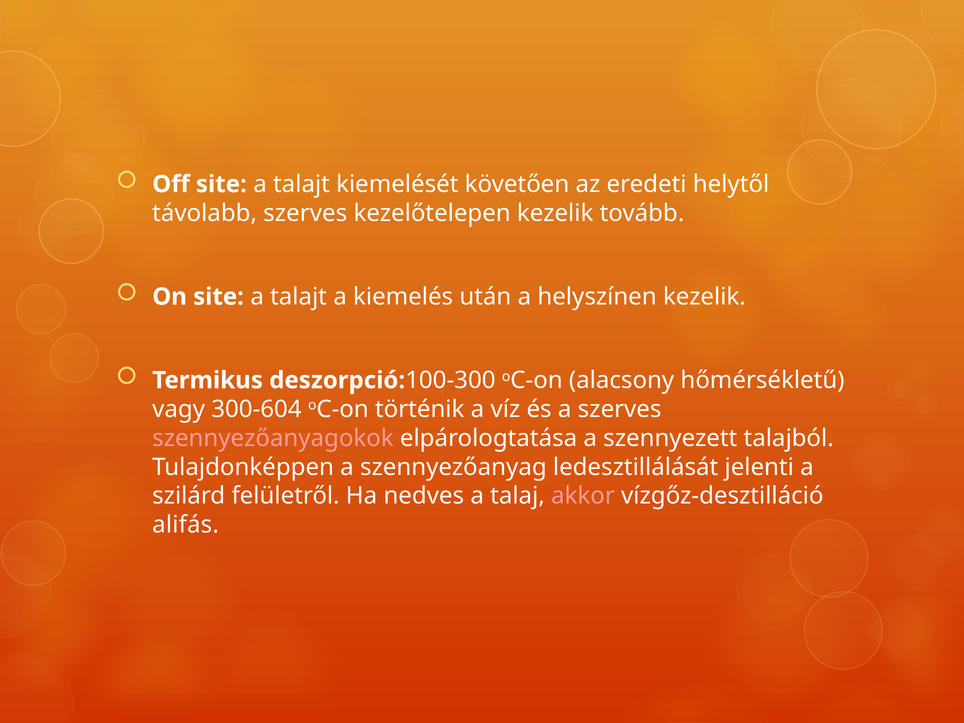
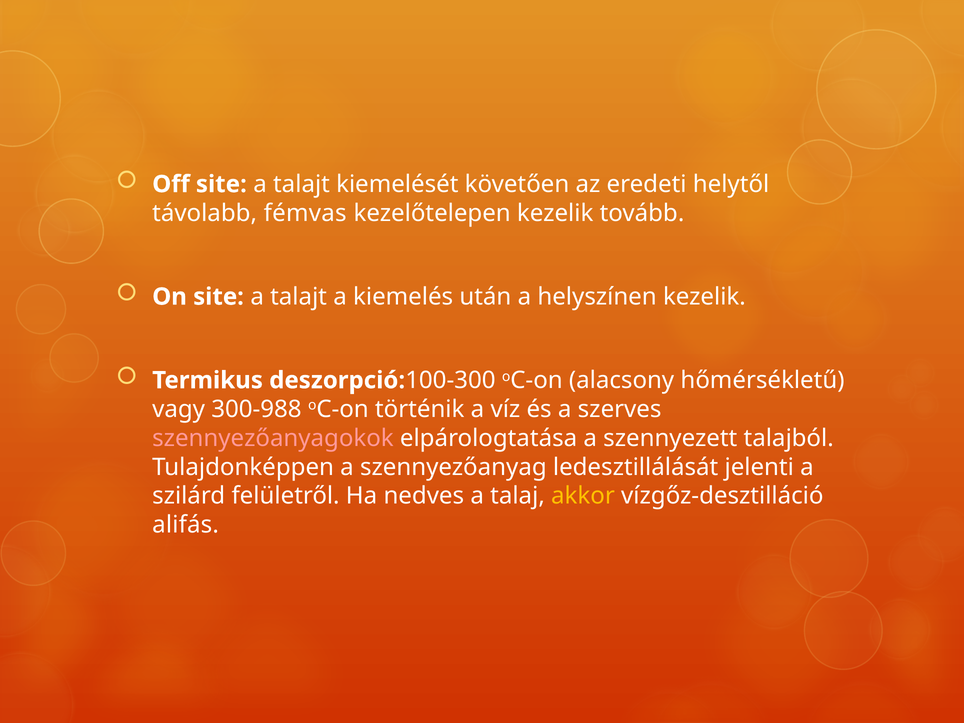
távolabb szerves: szerves -> fémvas
300-604: 300-604 -> 300-988
akkor colour: pink -> yellow
